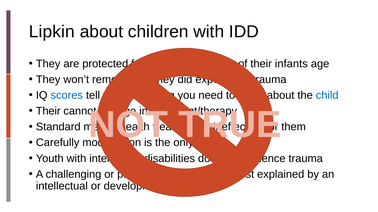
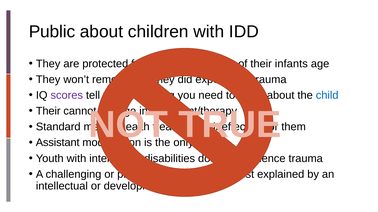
Lipkin: Lipkin -> Public
scores colour: blue -> purple
Carefully: Carefully -> Assistant
